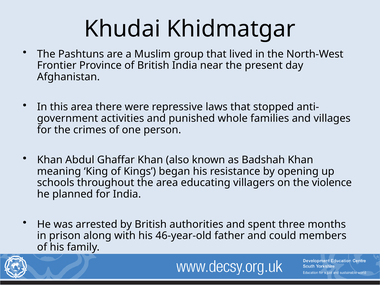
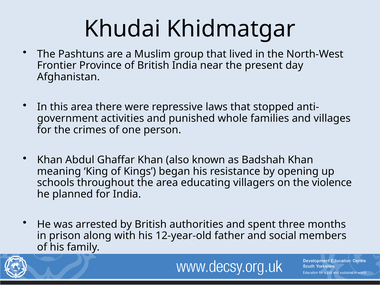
46-year-old: 46-year-old -> 12-year-old
could: could -> social
